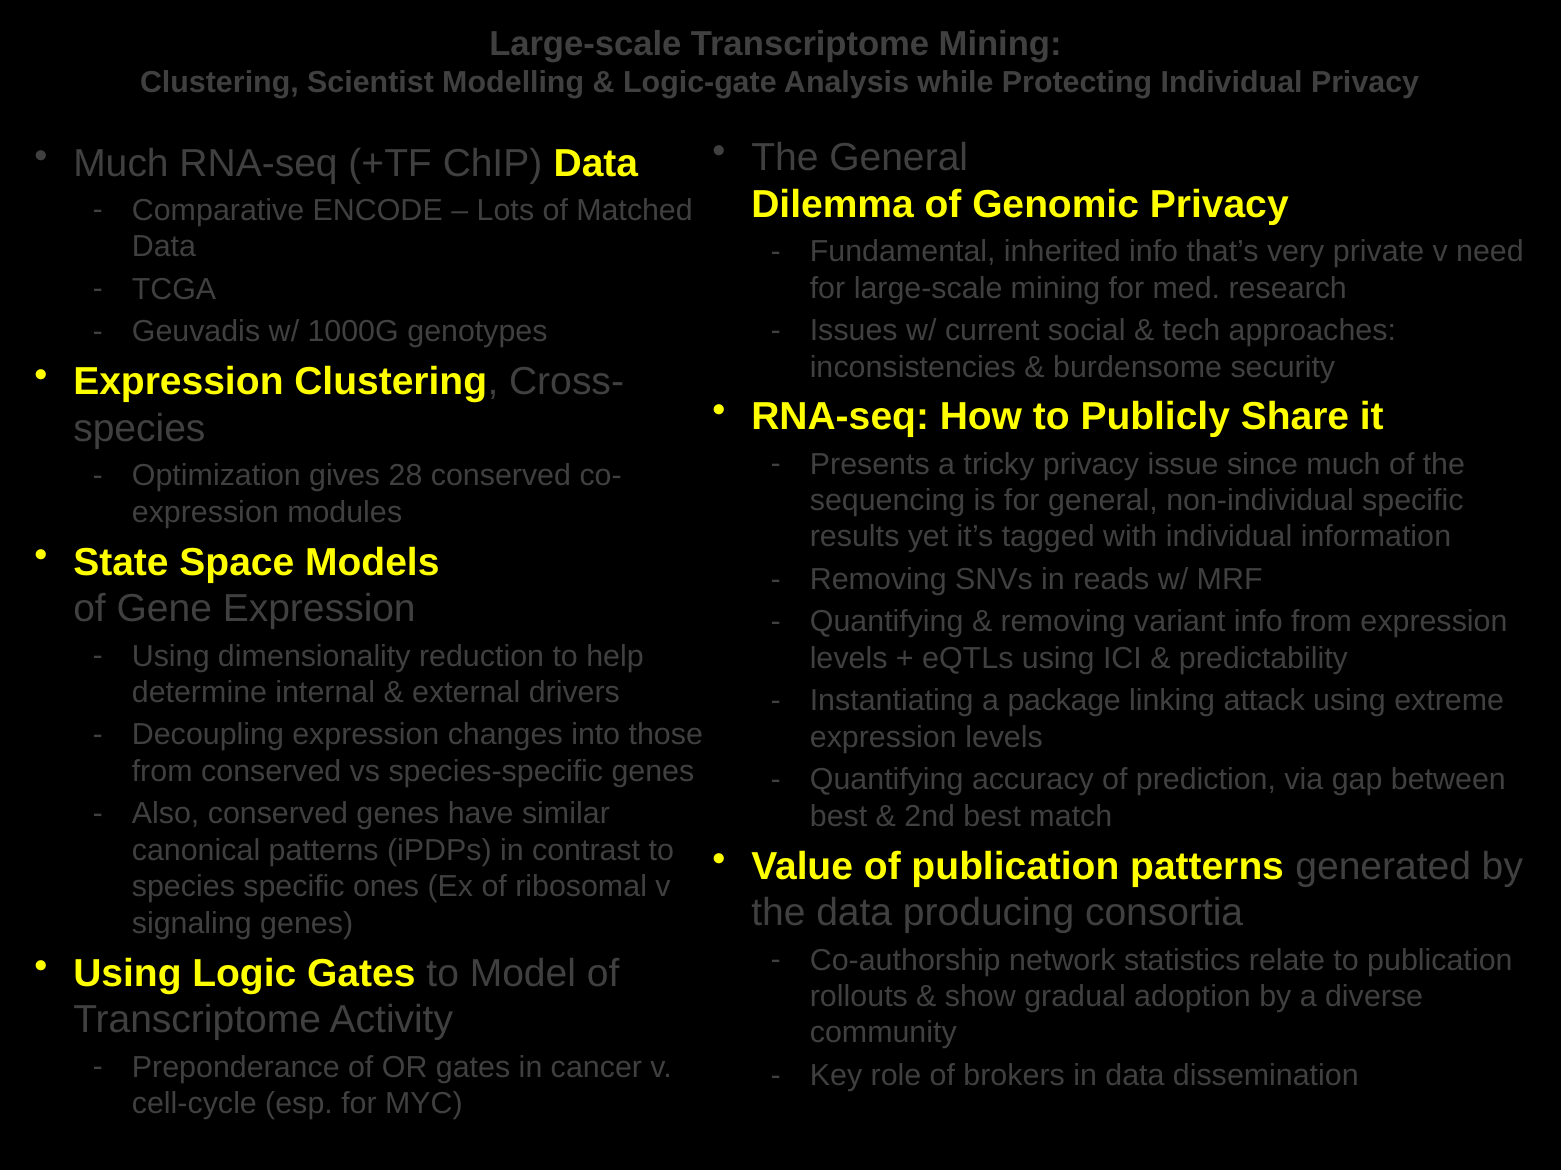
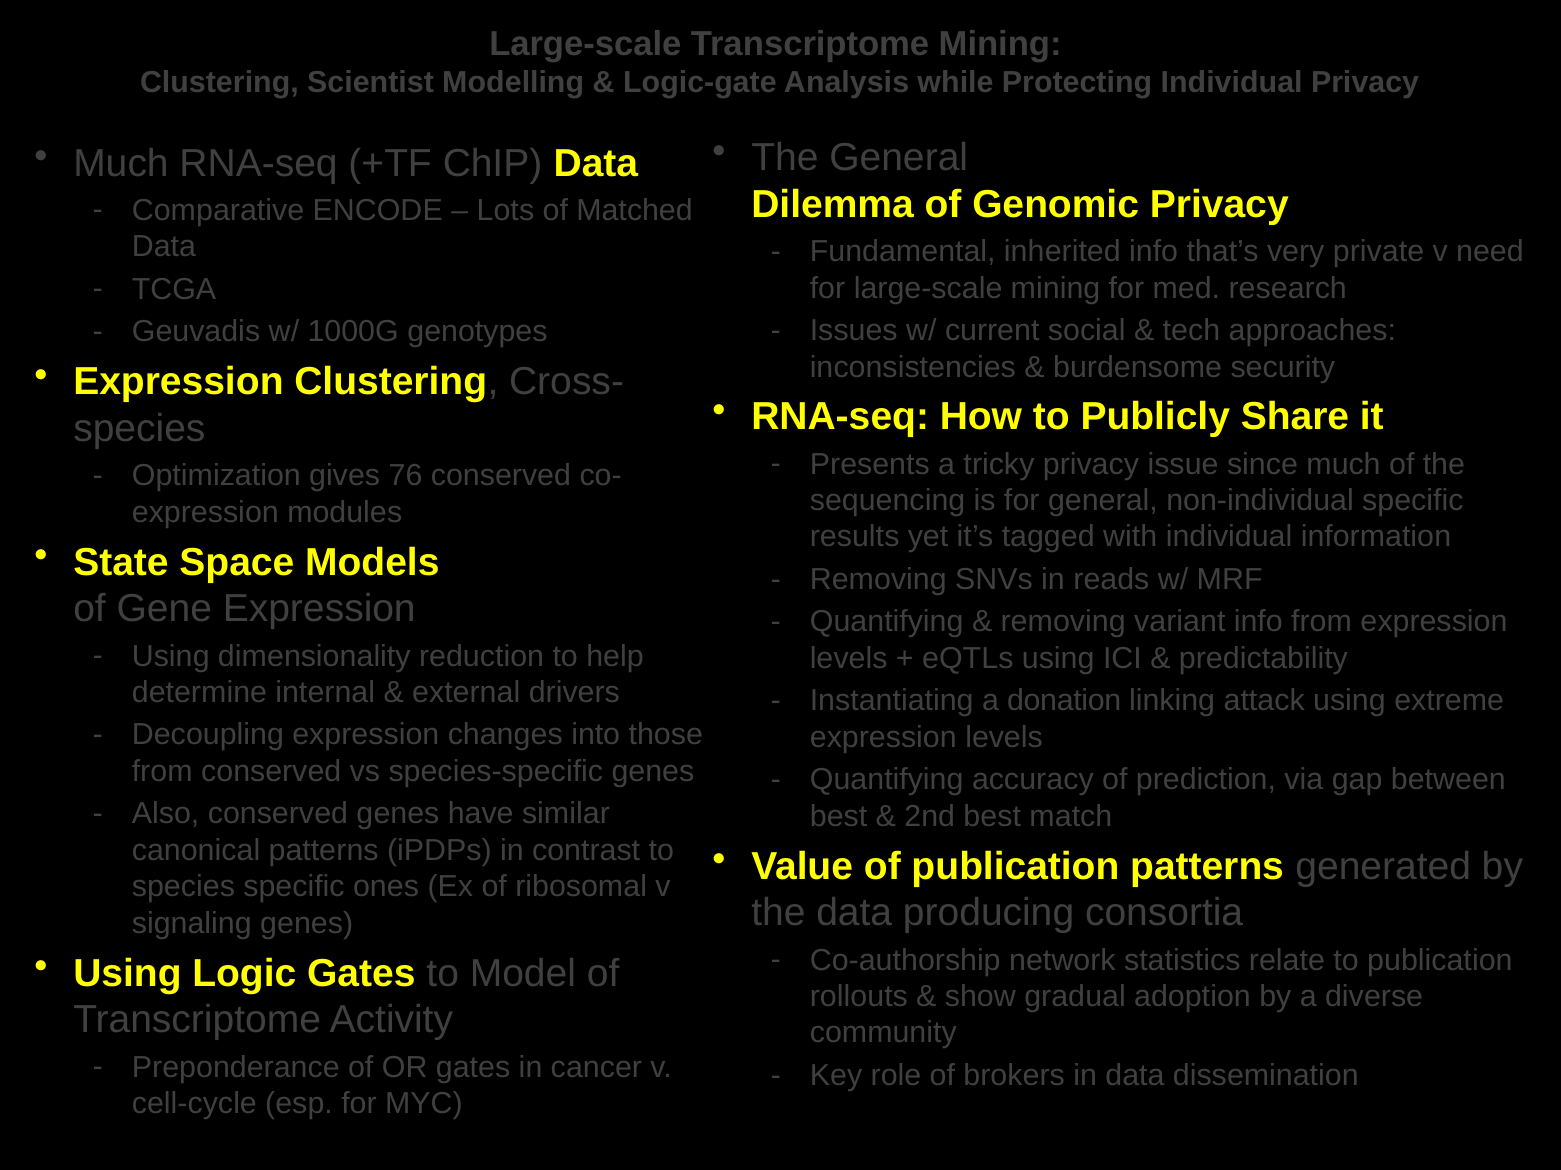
28: 28 -> 76
package: package -> donation
